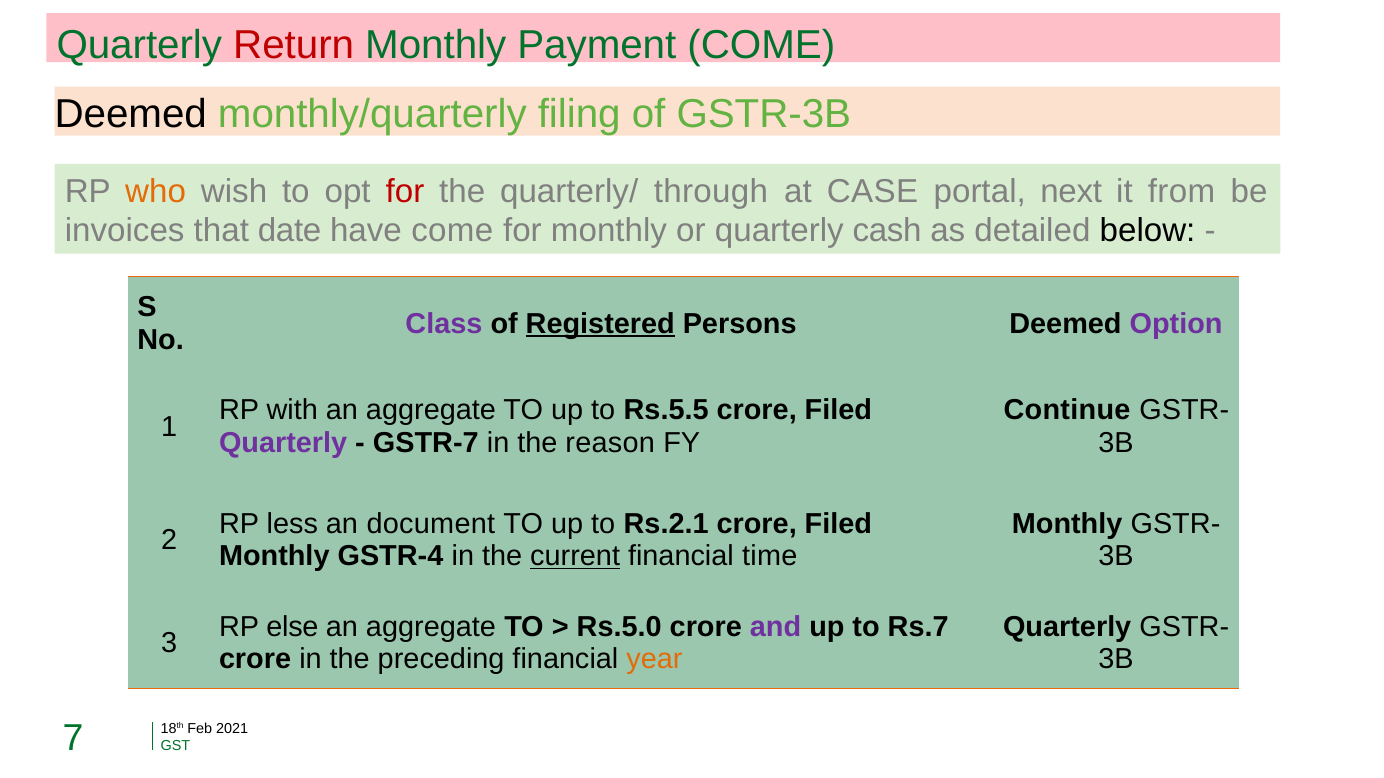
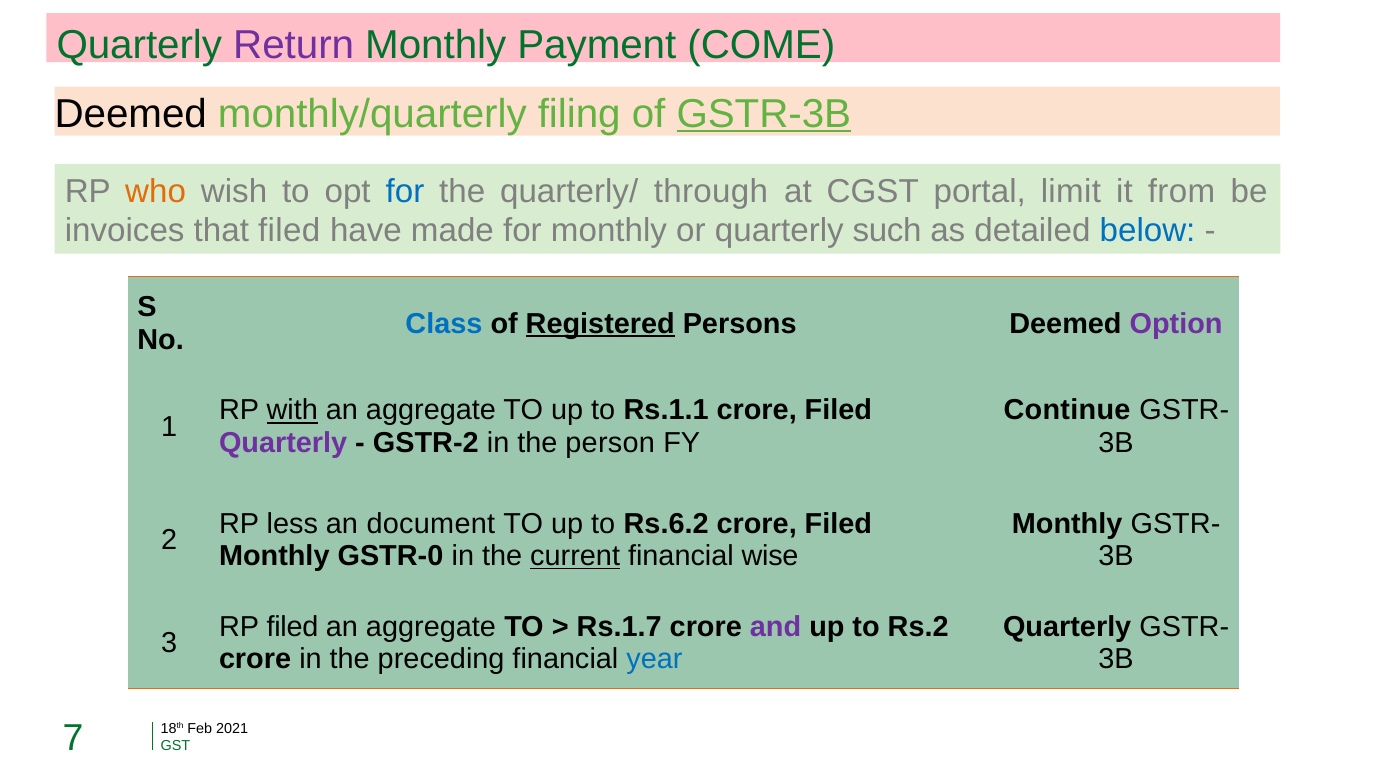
Return colour: red -> purple
GSTR-3B underline: none -> present
for at (405, 191) colour: red -> blue
CASE: CASE -> CGST
next: next -> limit
that date: date -> filed
have come: come -> made
cash: cash -> such
below colour: black -> blue
Class colour: purple -> blue
with underline: none -> present
Rs.5.5: Rs.5.5 -> Rs.1.1
GSTR-7: GSTR-7 -> GSTR-2
reason: reason -> person
Rs.2.1: Rs.2.1 -> Rs.6.2
GSTR-4: GSTR-4 -> GSTR-0
time: time -> wise
RP else: else -> filed
Rs.5.0: Rs.5.0 -> Rs.1.7
Rs.7: Rs.7 -> Rs.2
year colour: orange -> blue
